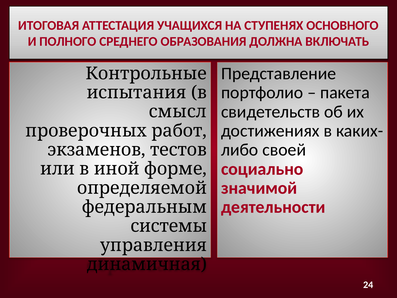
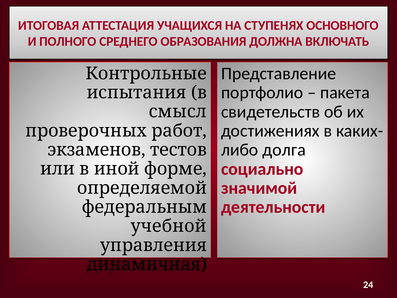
своей: своей -> долга
системы: системы -> учебной
